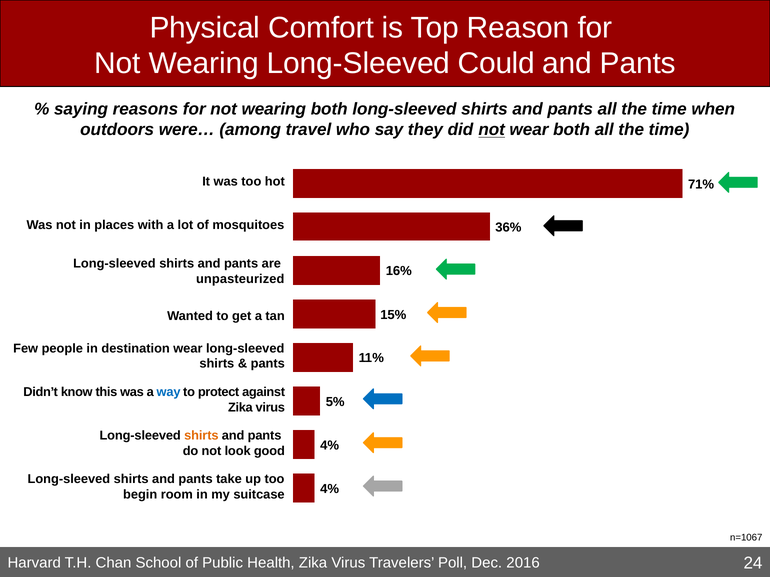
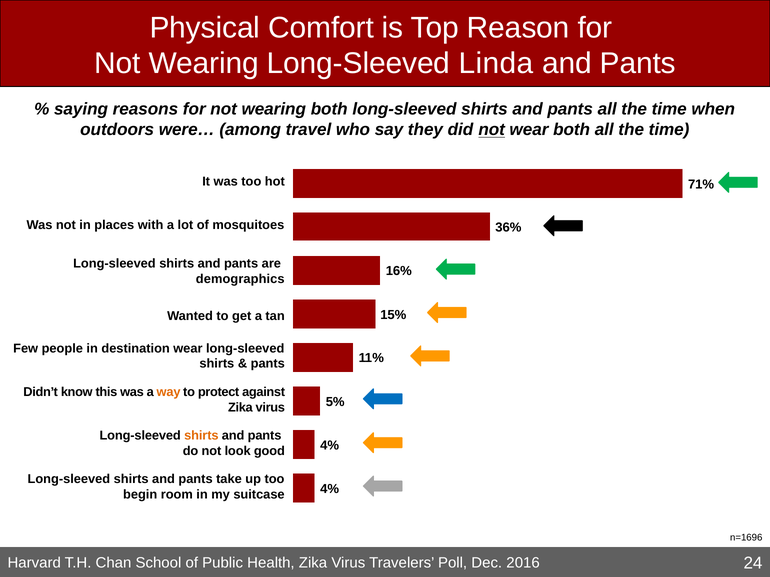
Could: Could -> Linda
unpasteurized: unpasteurized -> demographics
way colour: blue -> orange
n=1067: n=1067 -> n=1696
